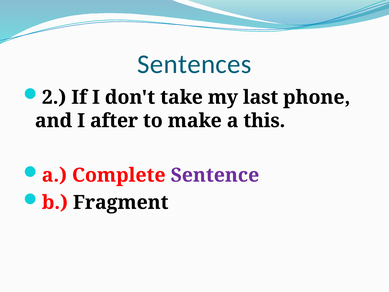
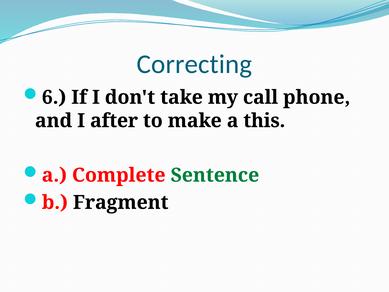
Sentences: Sentences -> Correcting
2: 2 -> 6
last: last -> call
Sentence colour: purple -> green
